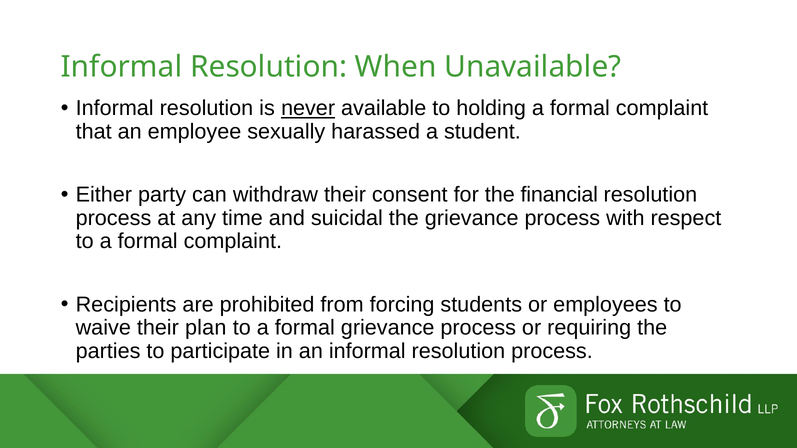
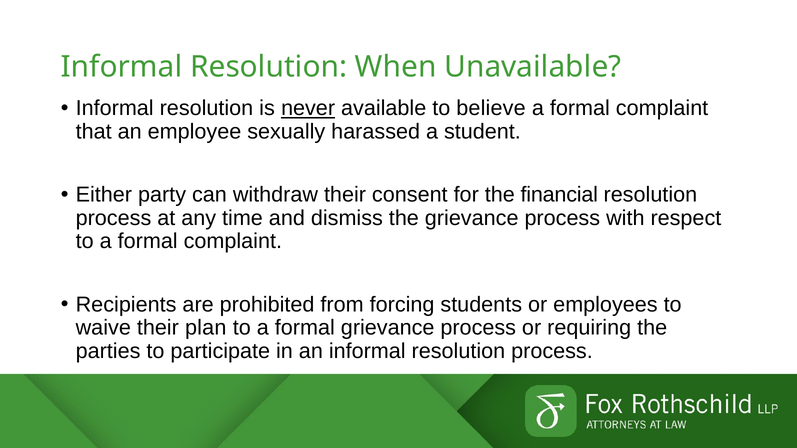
holding: holding -> believe
suicidal: suicidal -> dismiss
